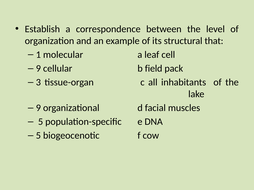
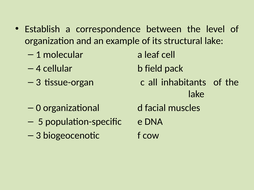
structural that: that -> lake
9 at (38, 69): 9 -> 4
9 at (38, 108): 9 -> 0
5 at (38, 136): 5 -> 3
